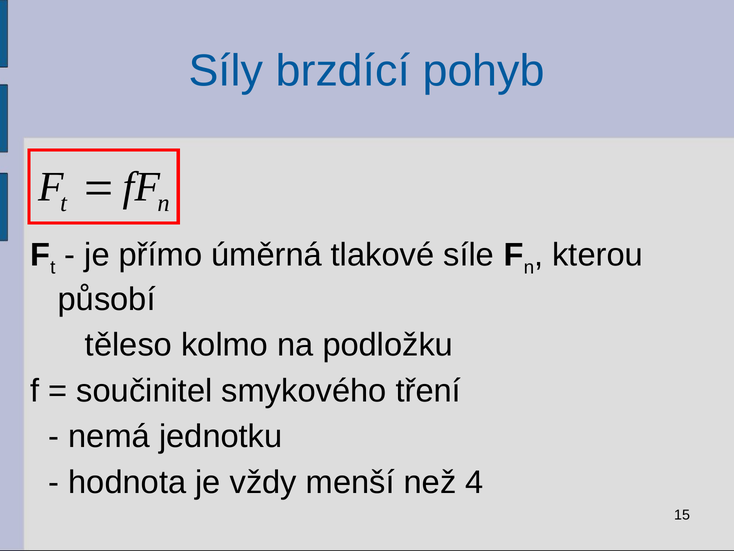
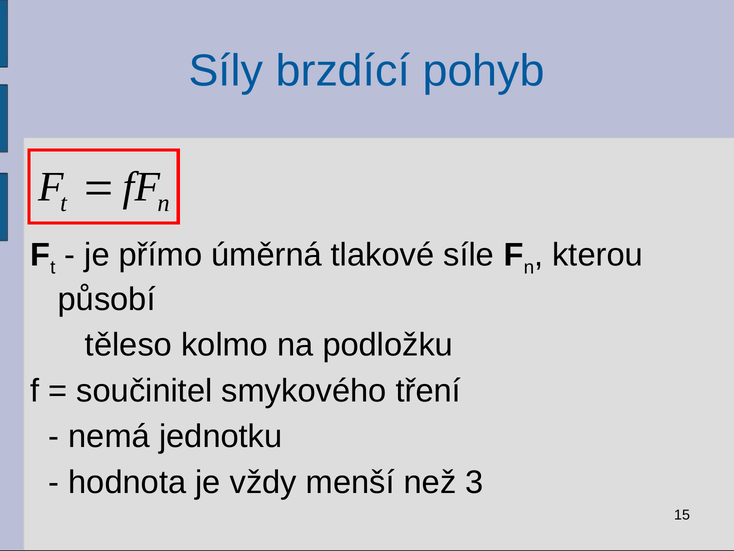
4: 4 -> 3
